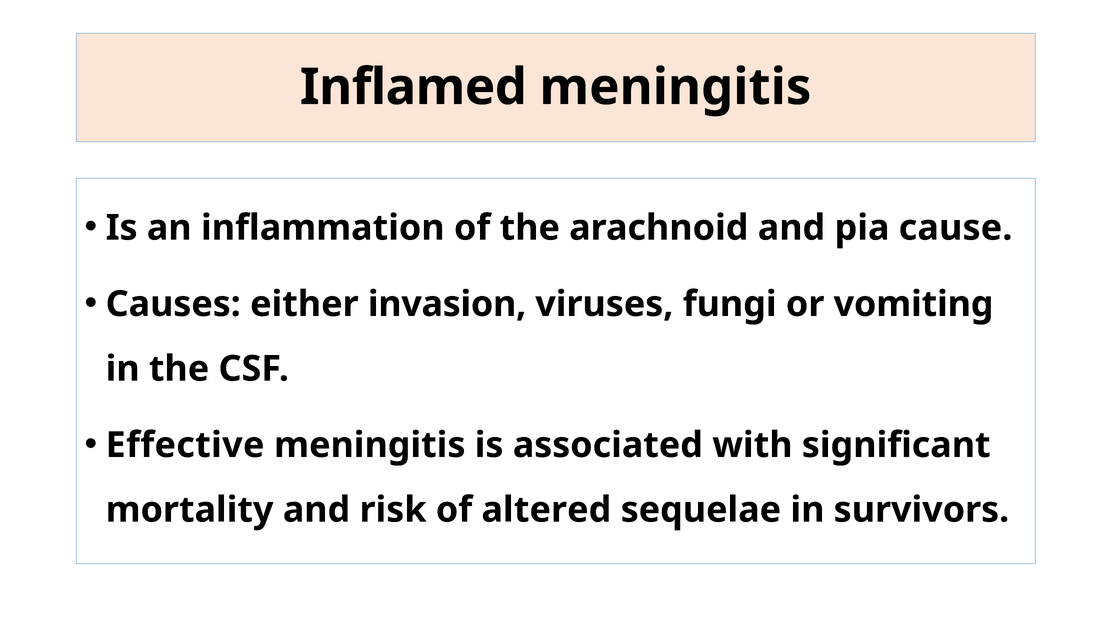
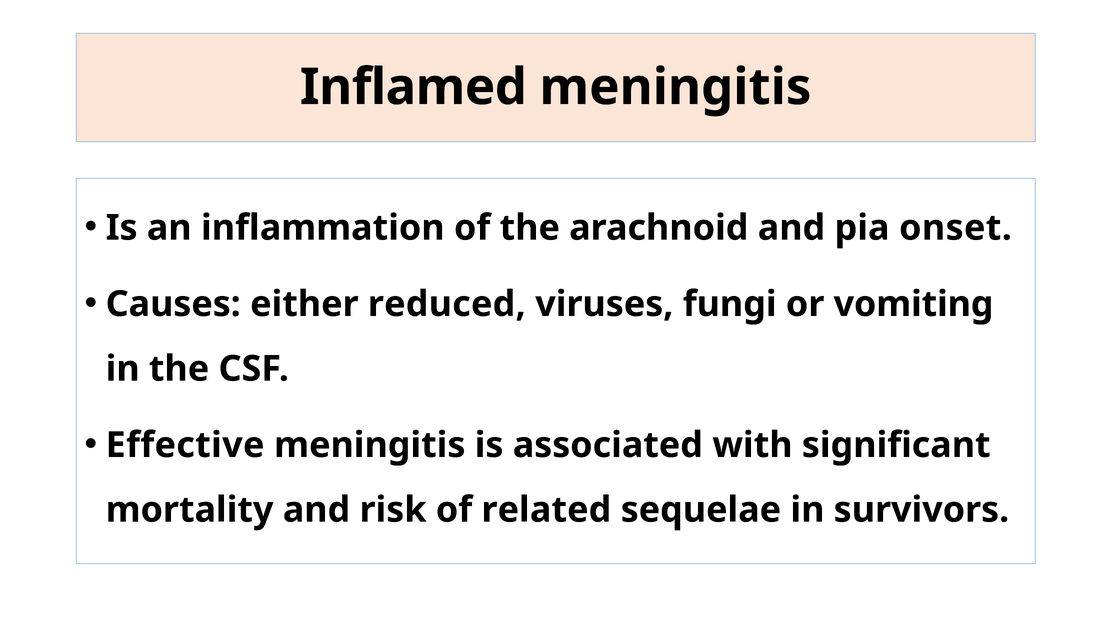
cause: cause -> onset
invasion: invasion -> reduced
altered: altered -> related
